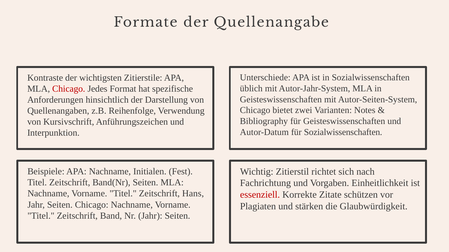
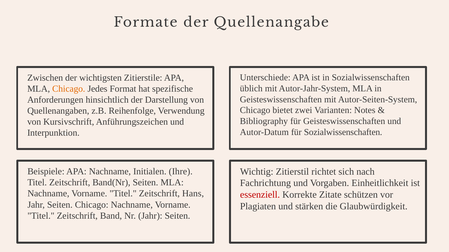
Kontraste: Kontraste -> Zwischen
Chicago at (69, 89) colour: red -> orange
Fest: Fest -> Ihre
